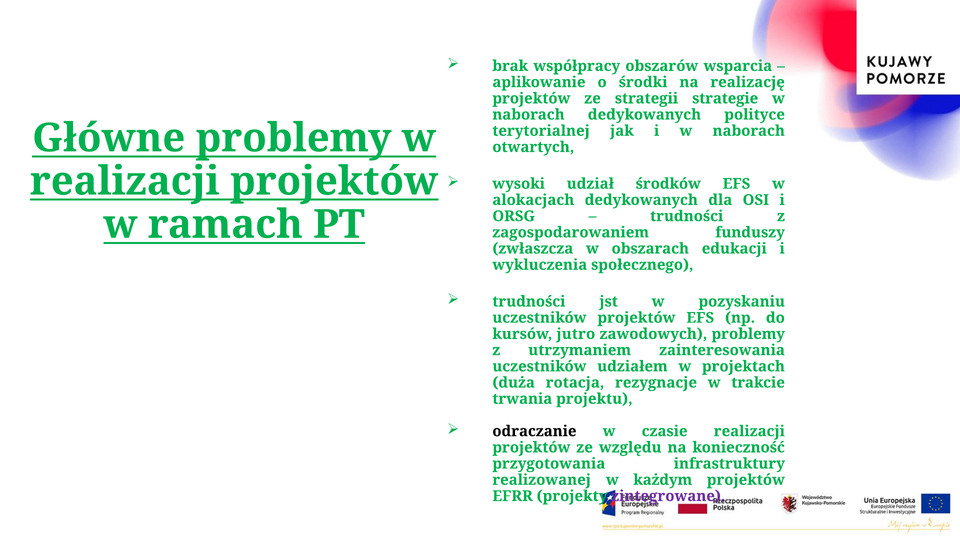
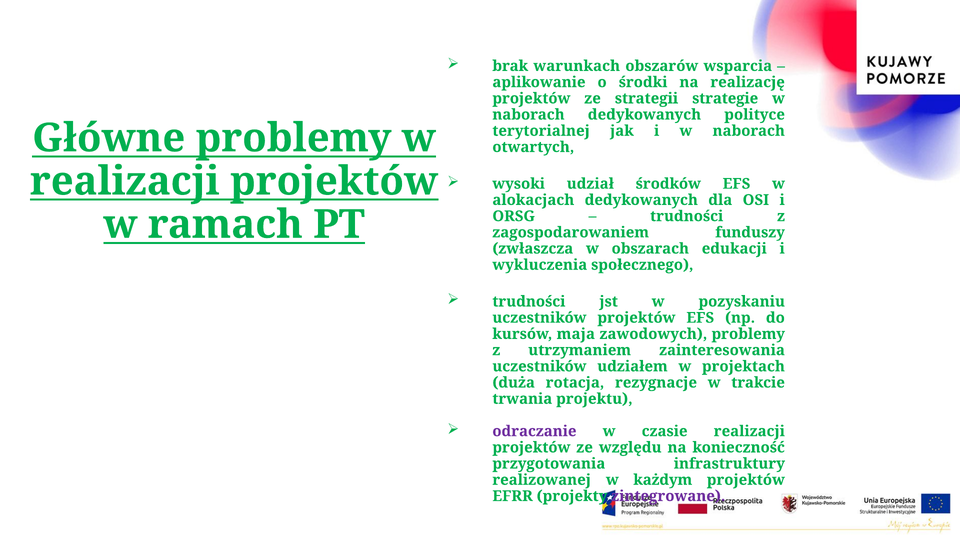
współpracy: współpracy -> warunkach
jutro: jutro -> maja
odraczanie colour: black -> purple
